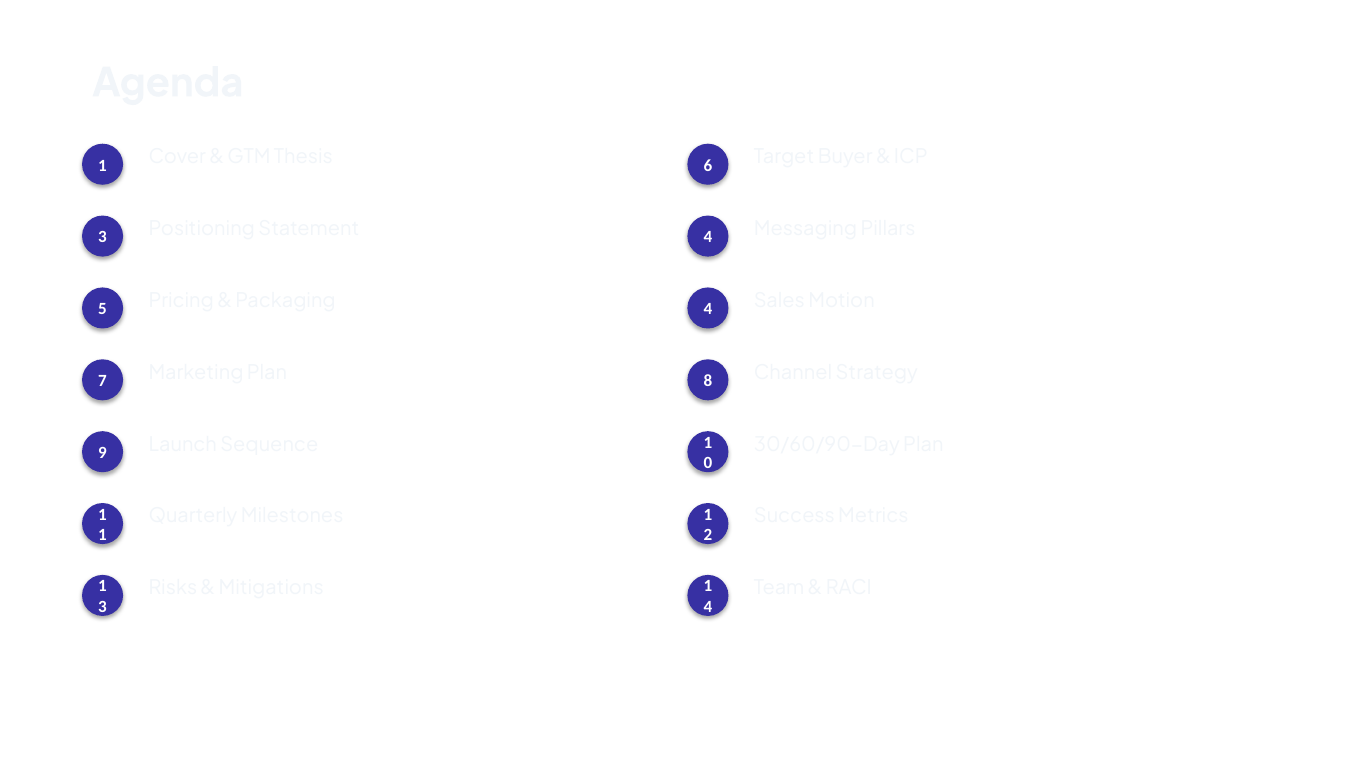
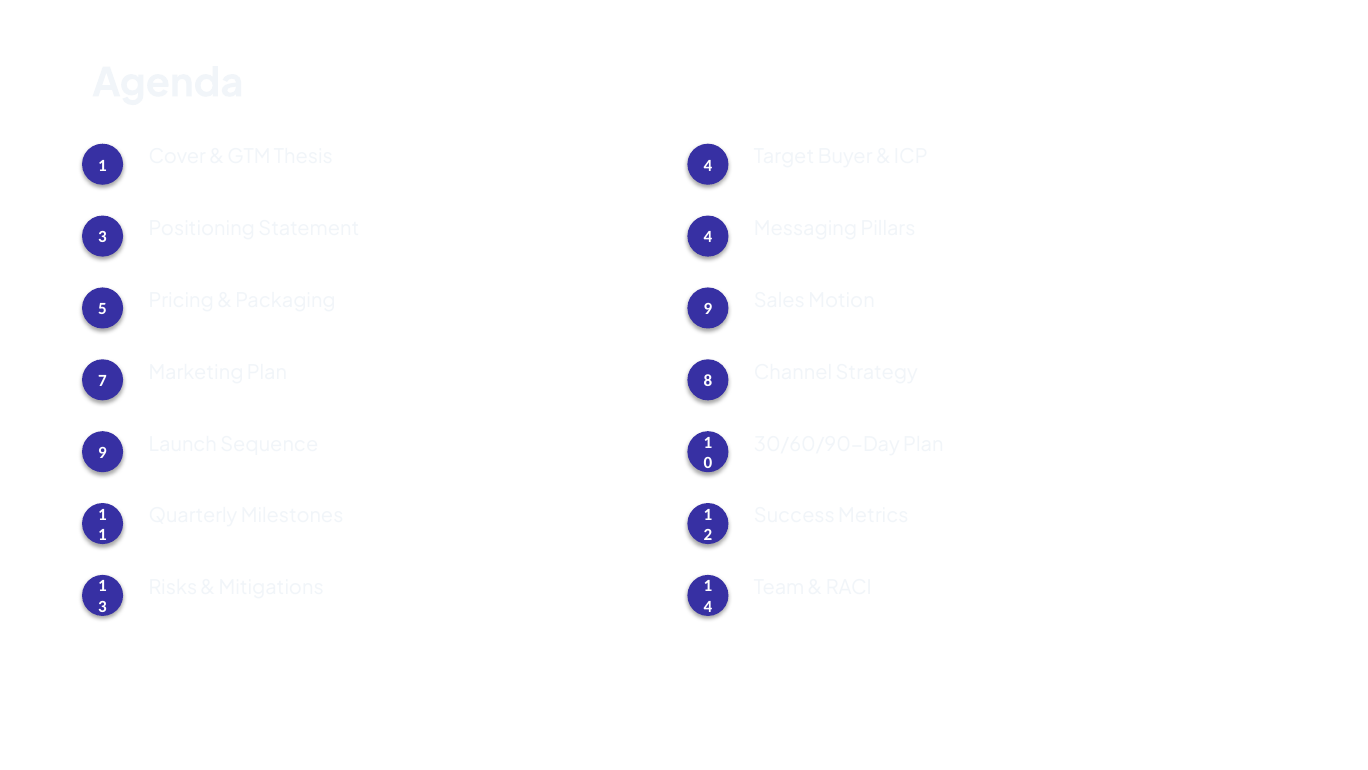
Thesis 6: 6 -> 4
Packaging 4: 4 -> 9
